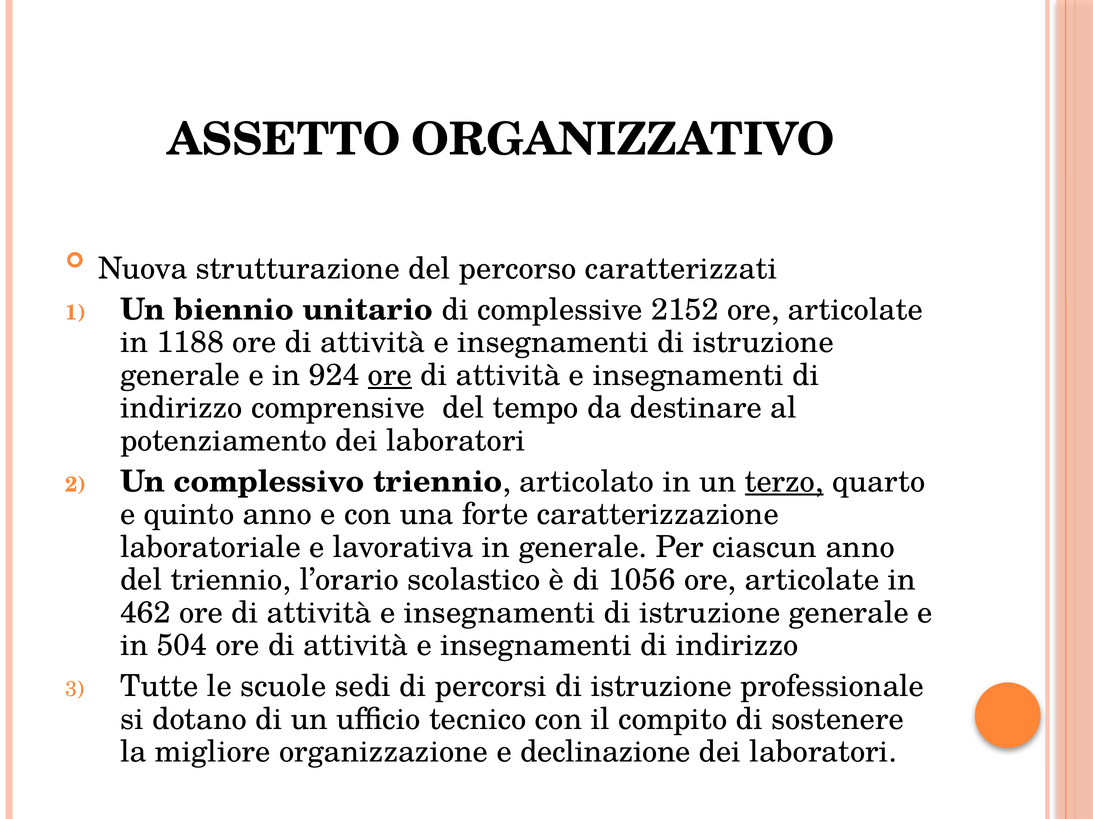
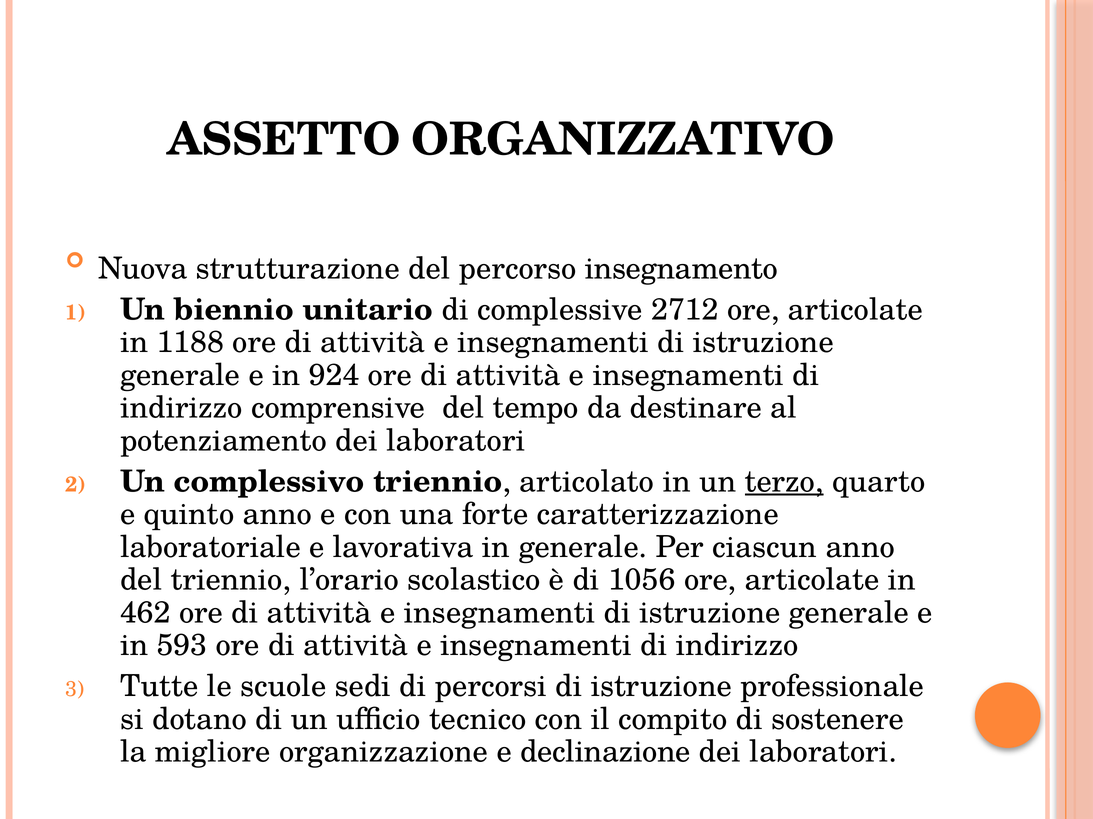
caratterizzati: caratterizzati -> insegnamento
2152: 2152 -> 2712
ore at (390, 375) underline: present -> none
504: 504 -> 593
